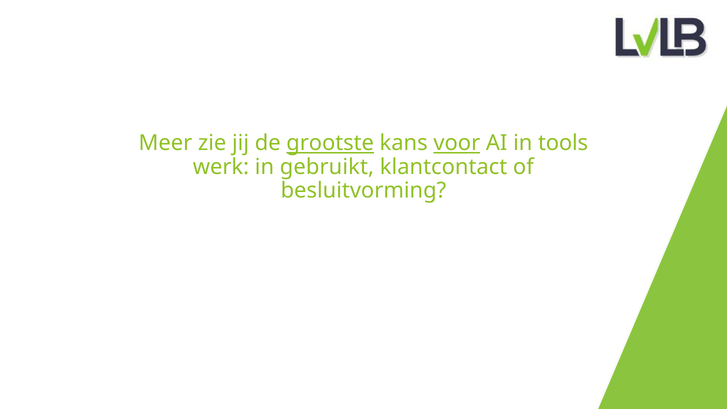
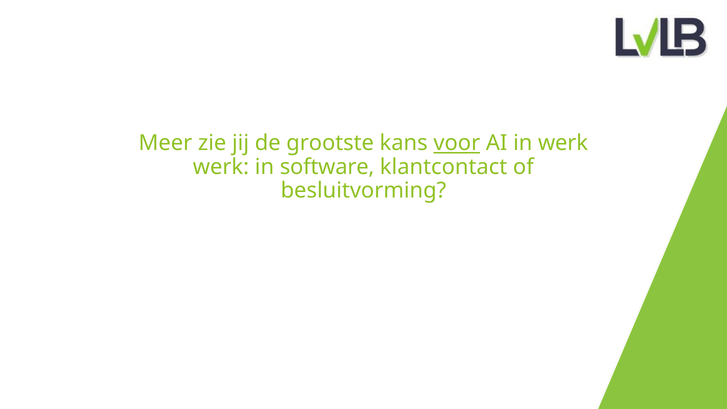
grootste underline: present -> none
in tools: tools -> werk
gebruikt: gebruikt -> software
